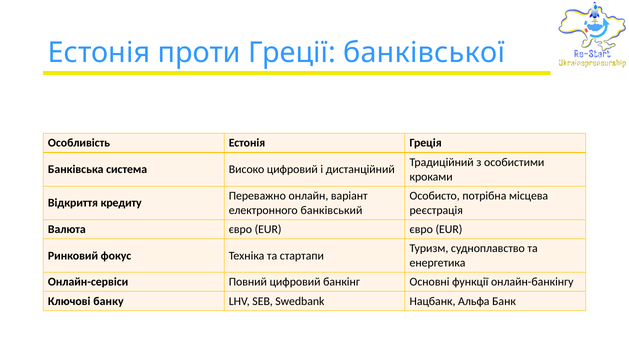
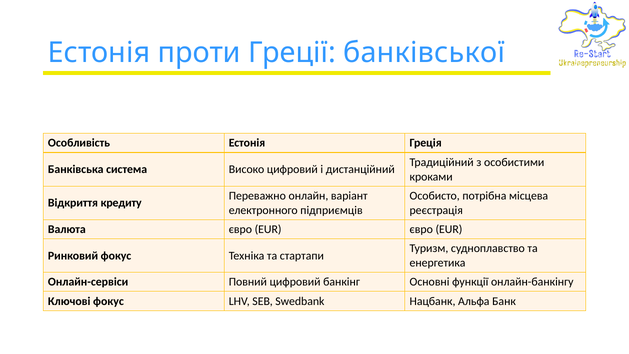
банківський: банківський -> підприємців
Ключові банку: банку -> фокус
